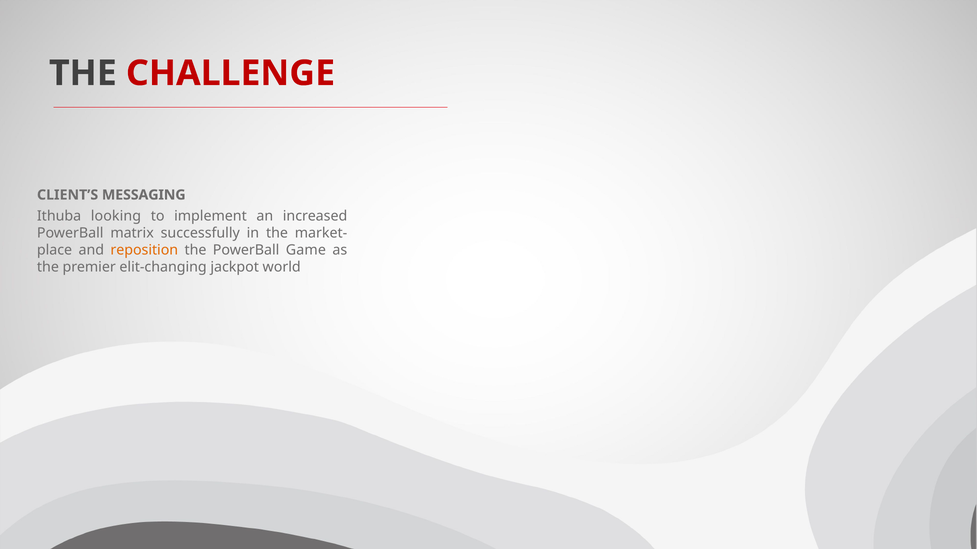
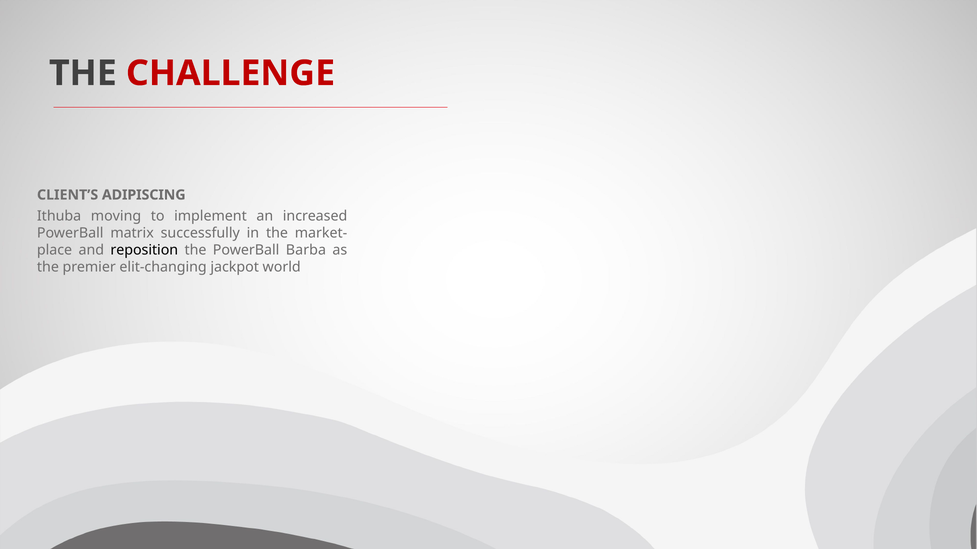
MESSAGING: MESSAGING -> ADIPISCING
looking: looking -> moving
reposition colour: orange -> black
Game: Game -> Barba
